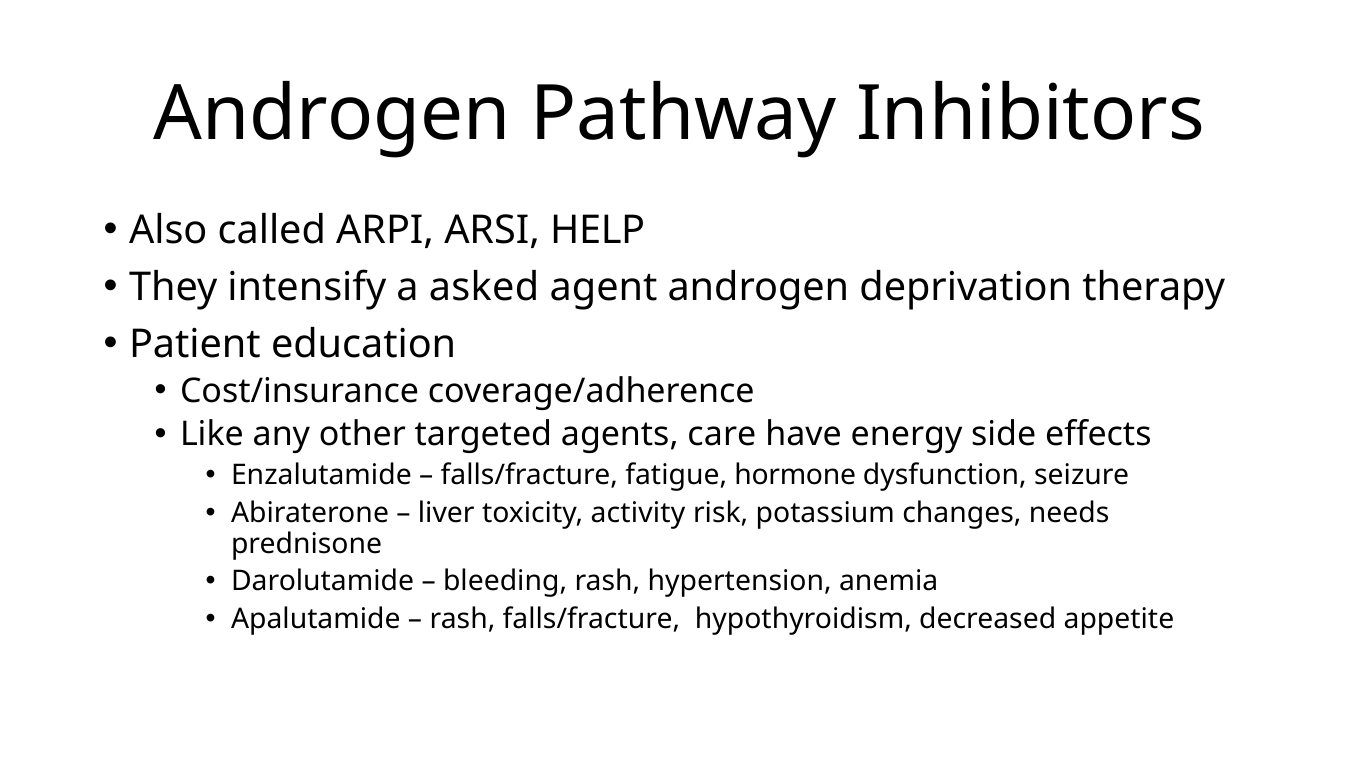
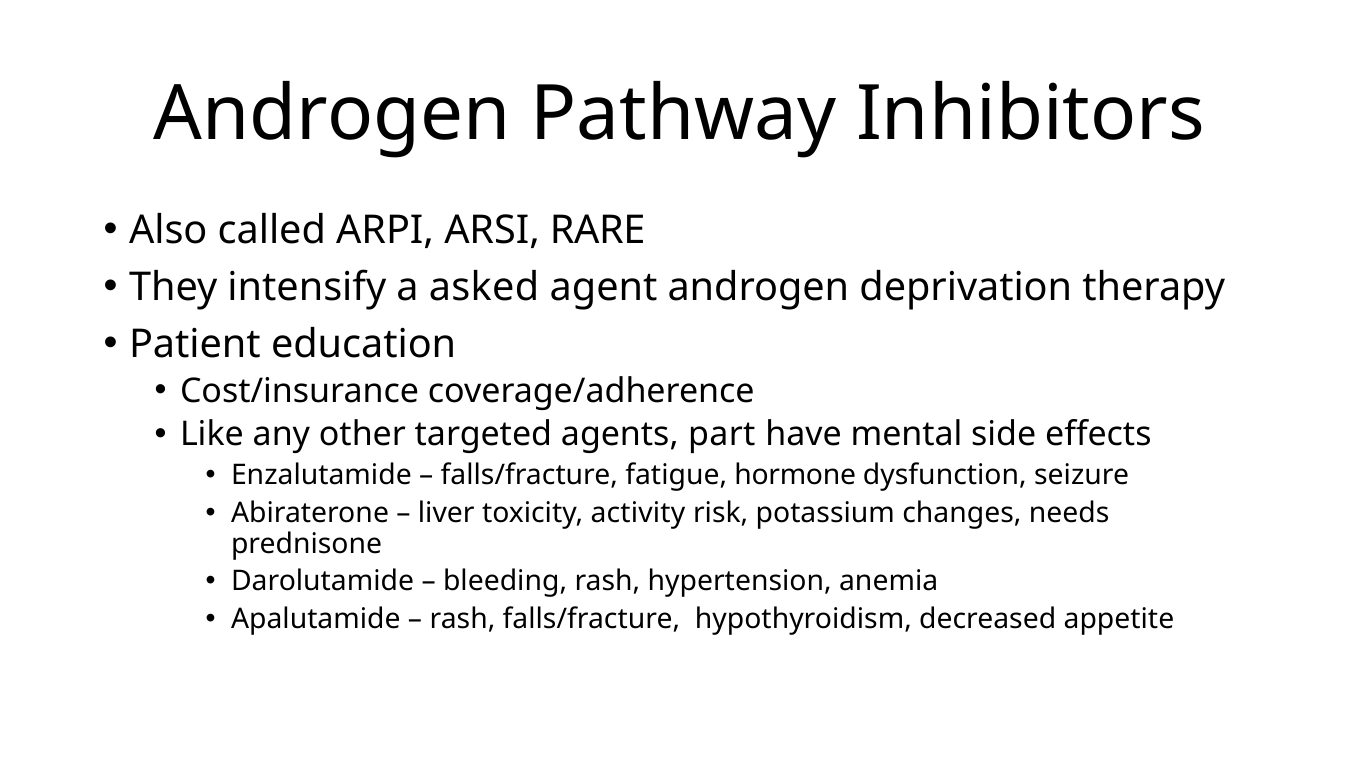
HELP: HELP -> RARE
care: care -> part
energy: energy -> mental
